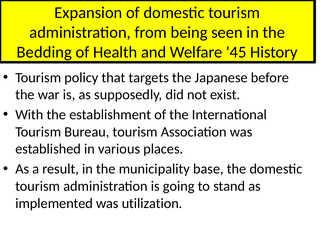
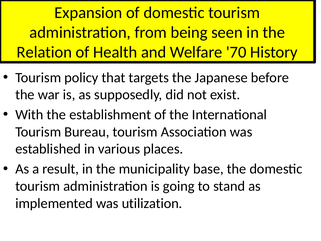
Bedding: Bedding -> Relation
45: 45 -> 70
